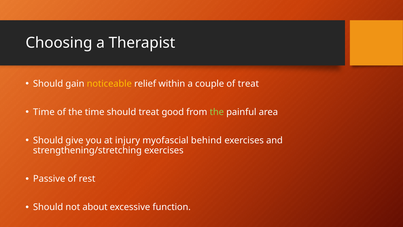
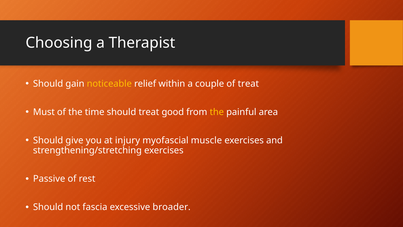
Time at (44, 112): Time -> Must
the at (217, 112) colour: light green -> yellow
behind: behind -> muscle
about: about -> fascia
function: function -> broader
